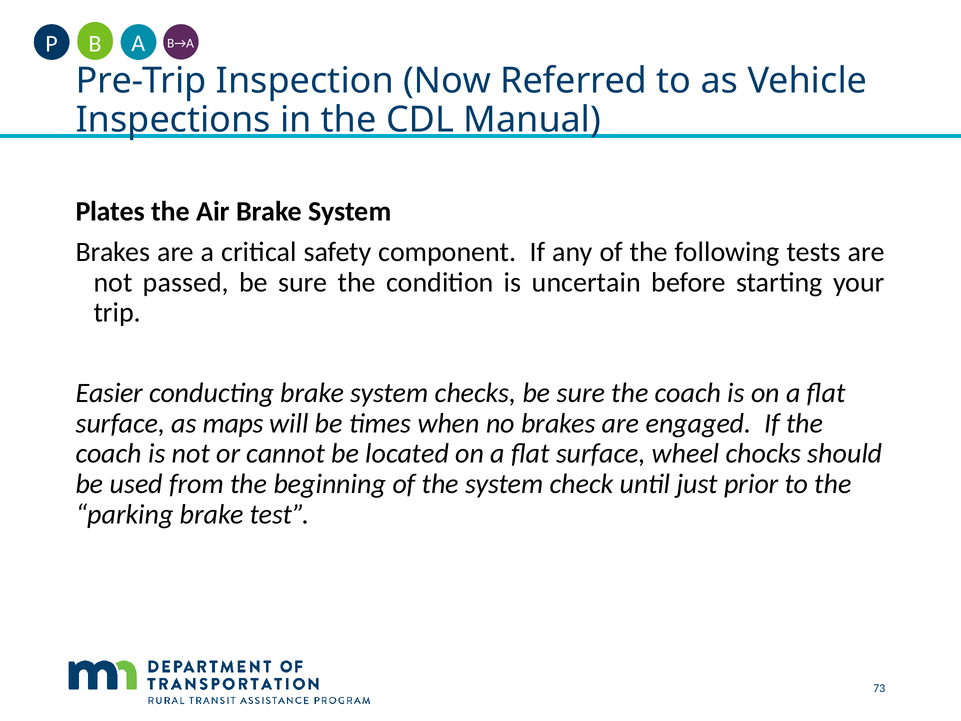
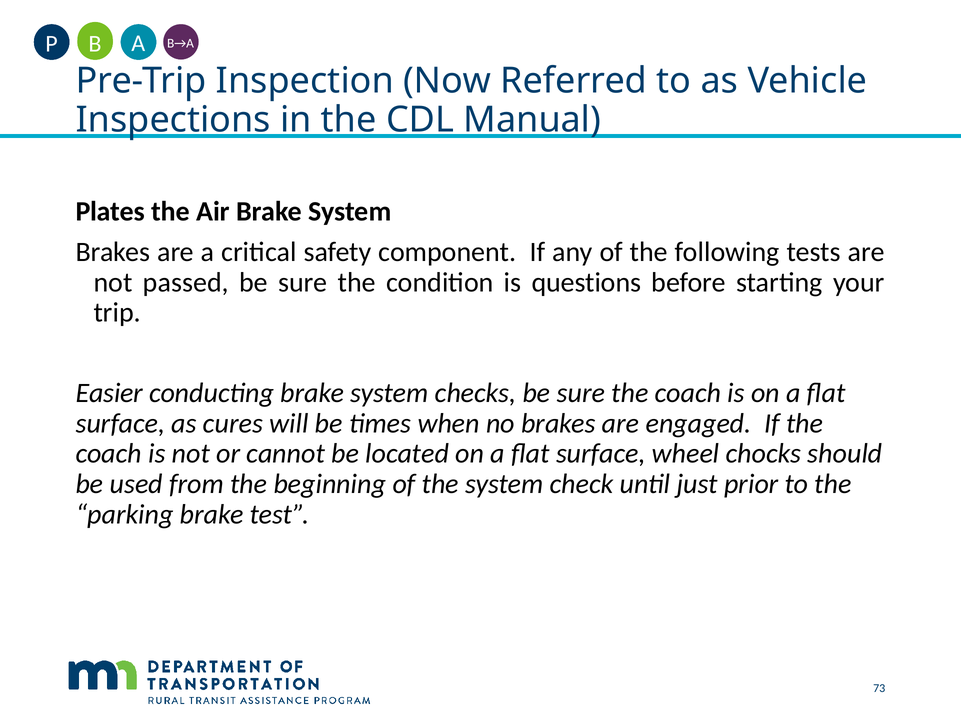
uncertain: uncertain -> questions
maps: maps -> cures
